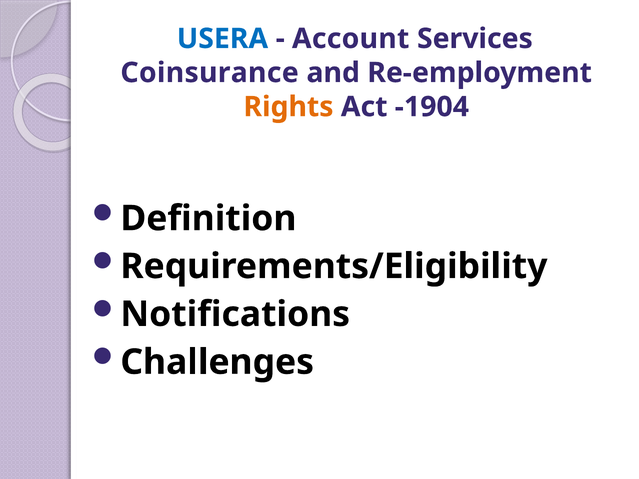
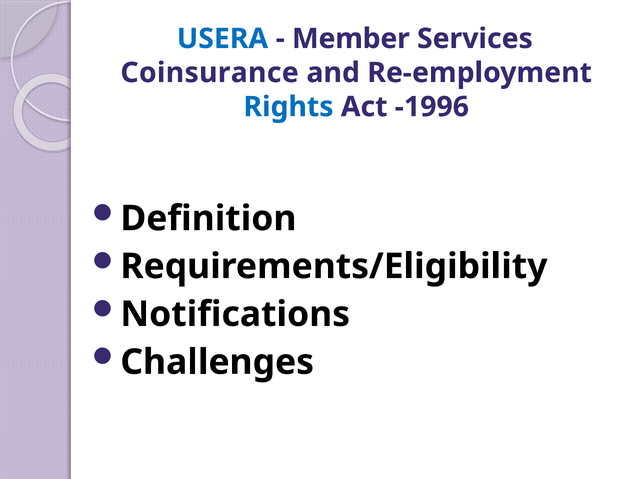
Account: Account -> Member
Rights colour: orange -> blue
-1904: -1904 -> -1996
